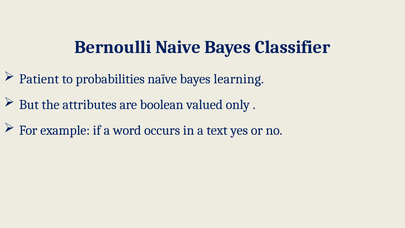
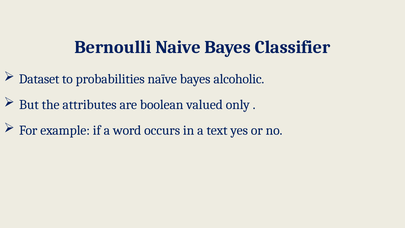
Patient: Patient -> Dataset
learning: learning -> alcoholic
